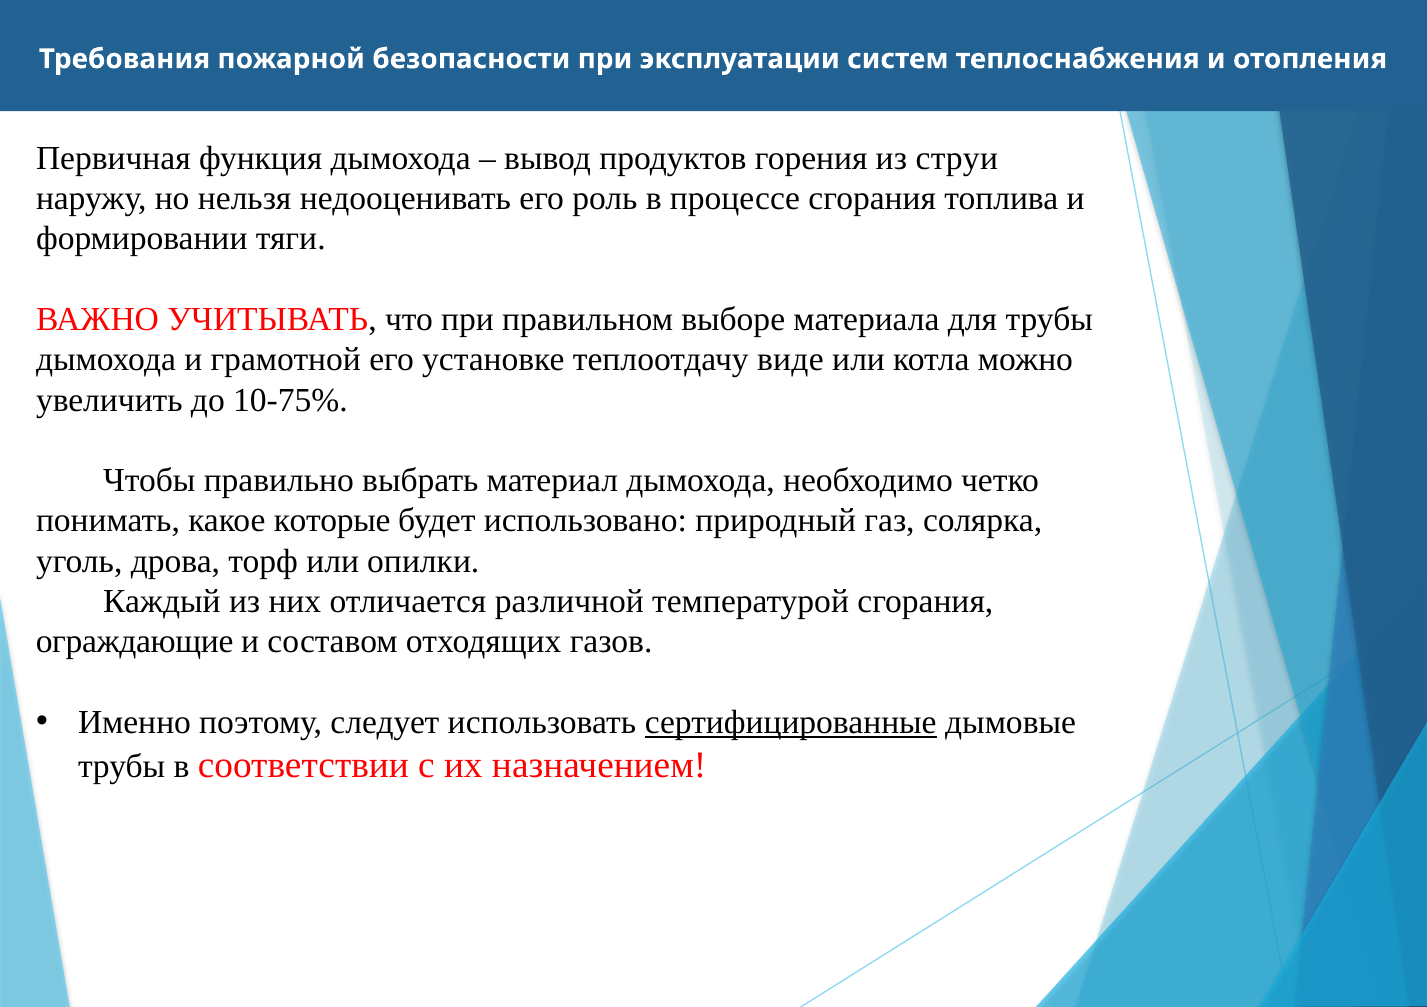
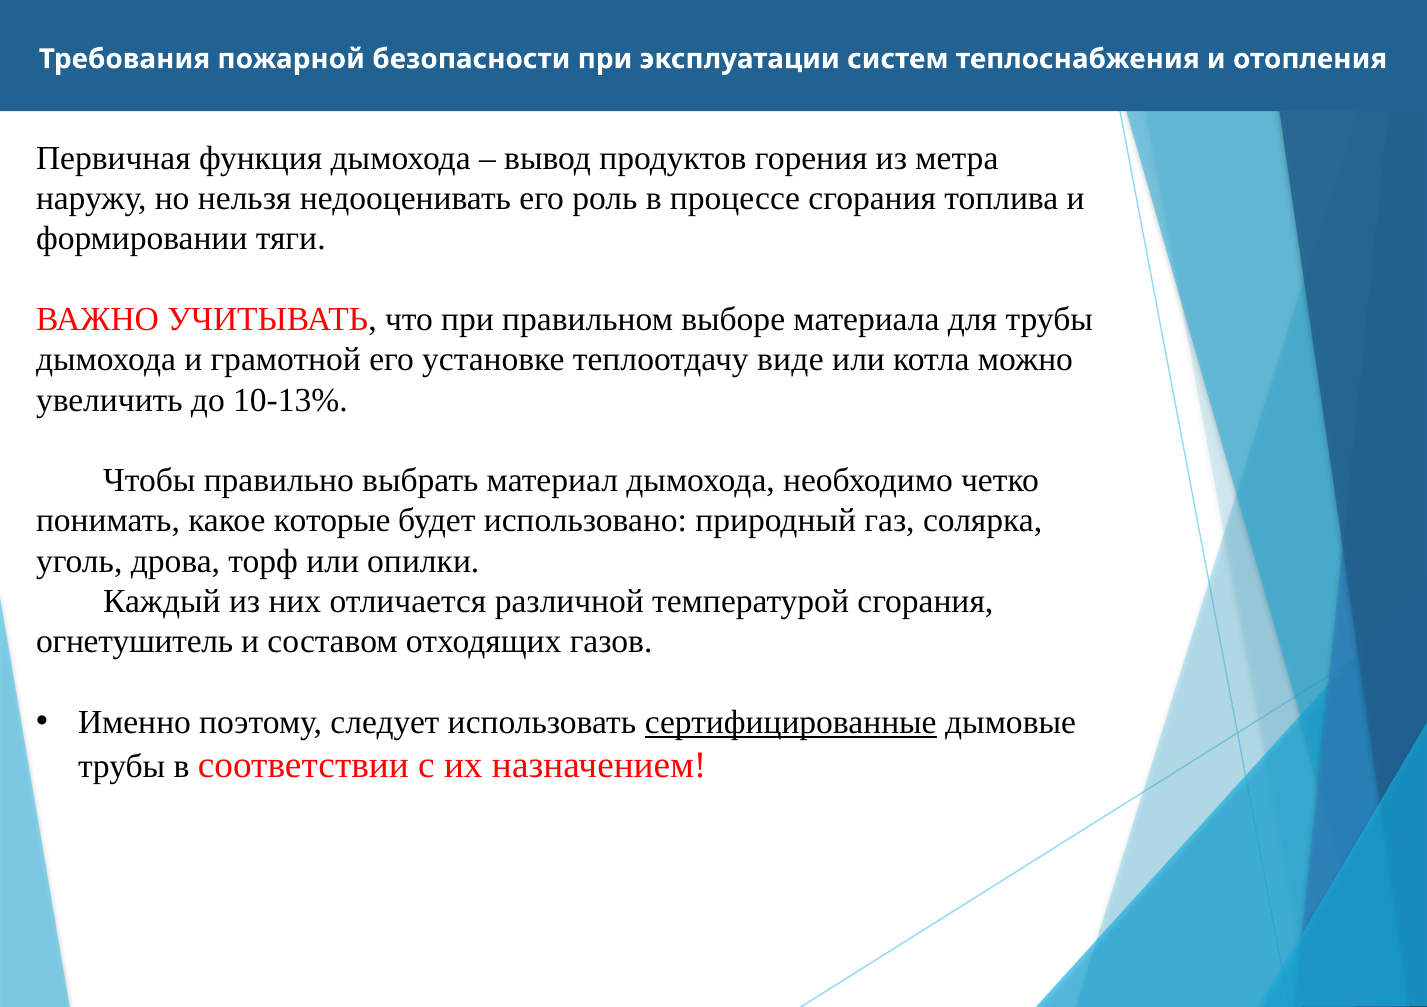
струи: струи -> метра
10-75%: 10-75% -> 10-13%
ограждающие: ограждающие -> огнетушитель
